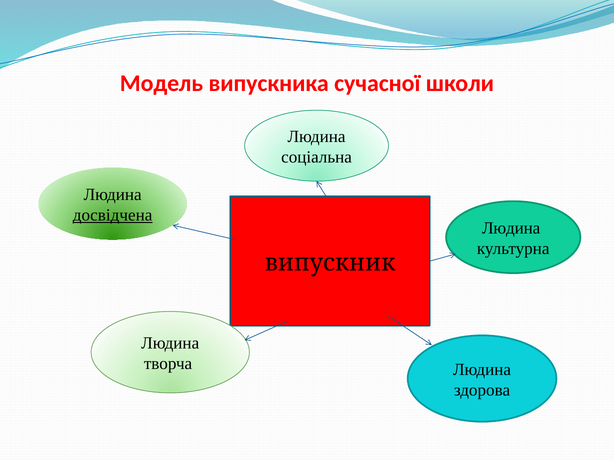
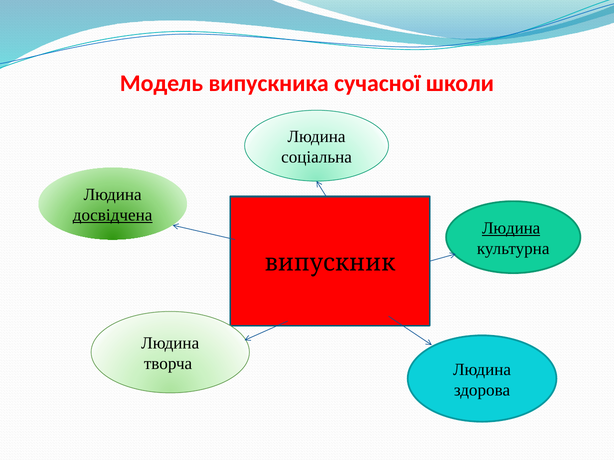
Людина at (511, 228) underline: none -> present
